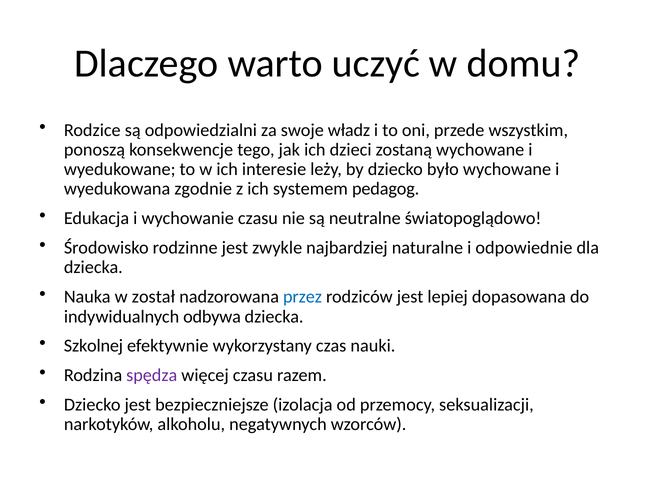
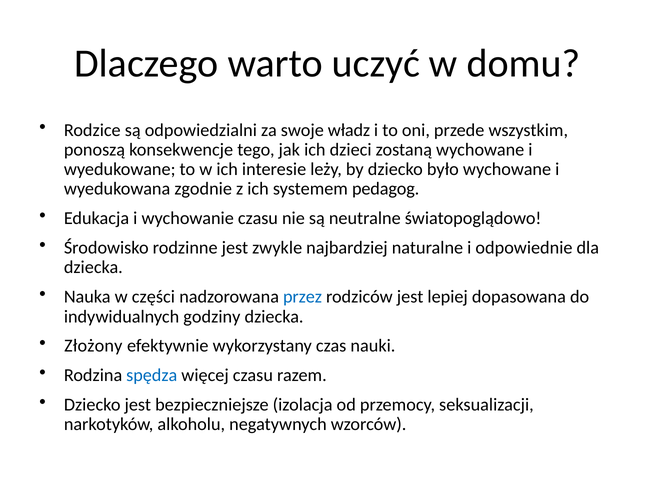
został: został -> części
odbywa: odbywa -> godziny
Szkolnej: Szkolnej -> Złożony
spędza colour: purple -> blue
